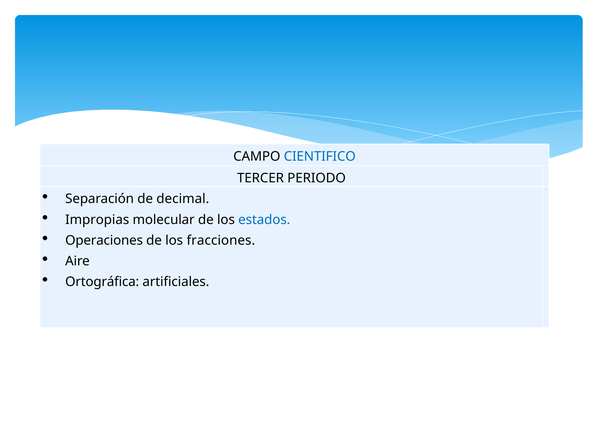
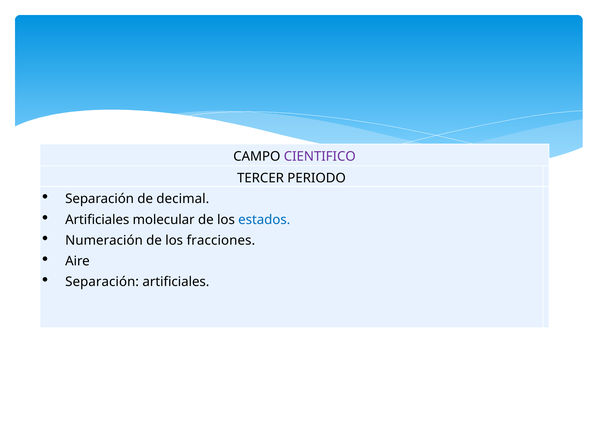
CIENTIFICO colour: blue -> purple
Impropias at (97, 220): Impropias -> Artificiales
Operaciones: Operaciones -> Numeración
Ortográfica at (102, 282): Ortográfica -> Separación
